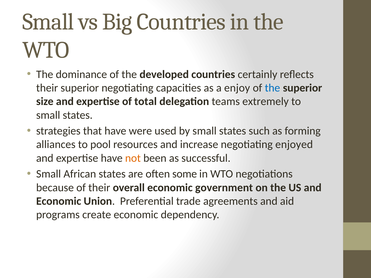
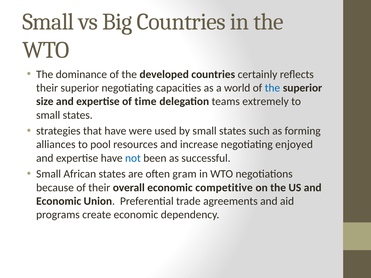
enjoy: enjoy -> world
total: total -> time
not colour: orange -> blue
some: some -> gram
government: government -> competitive
